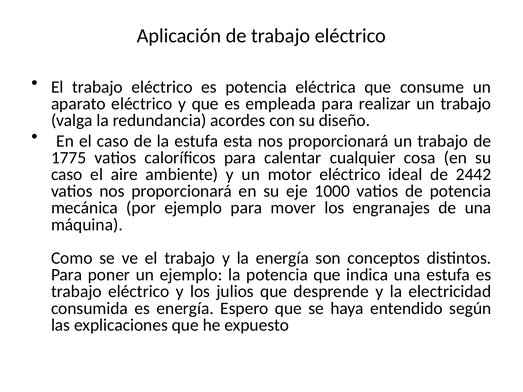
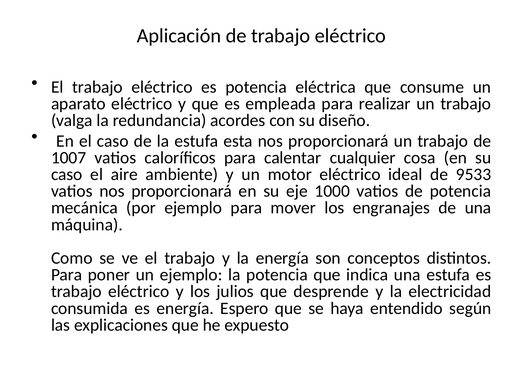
1775: 1775 -> 1007
2442: 2442 -> 9533
